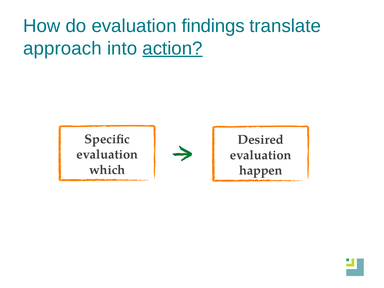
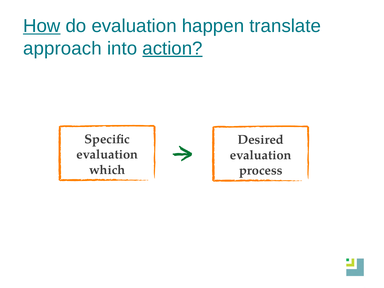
How underline: none -> present
findings: findings -> happen
happen: happen -> process
